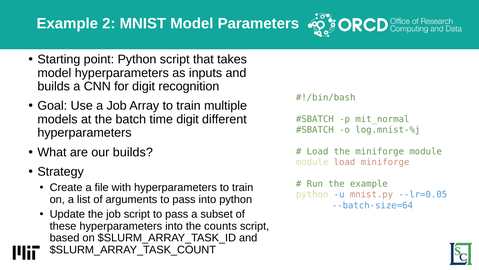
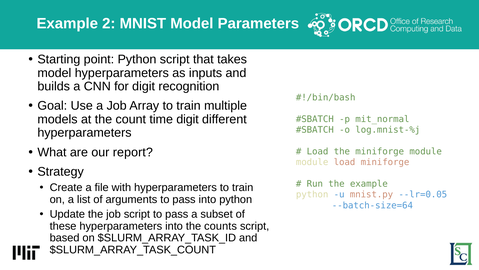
batch: batch -> count
our builds: builds -> report
